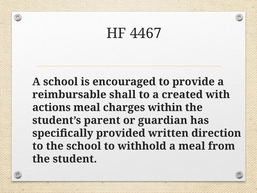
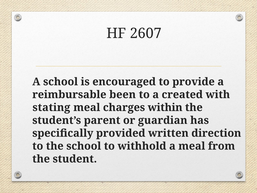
4467: 4467 -> 2607
shall: shall -> been
actions: actions -> stating
